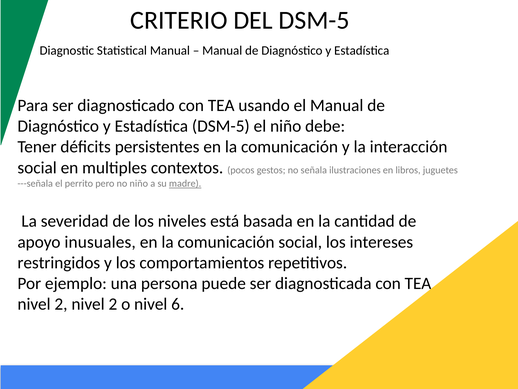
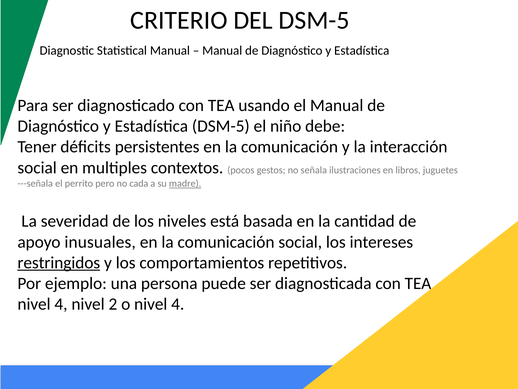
no niño: niño -> cada
restringidos underline: none -> present
2 at (61, 304): 2 -> 4
o nivel 6: 6 -> 4
